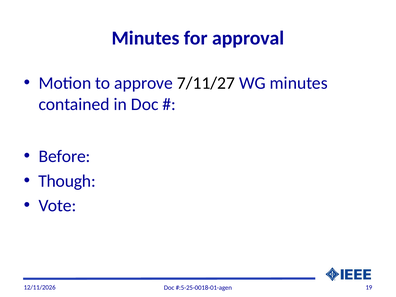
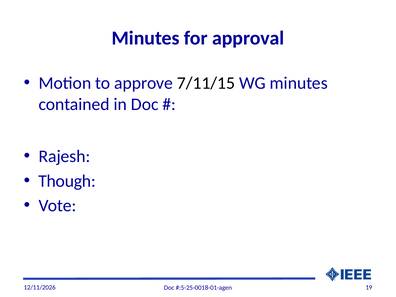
7/11/27: 7/11/27 -> 7/11/15
Before: Before -> Rajesh
